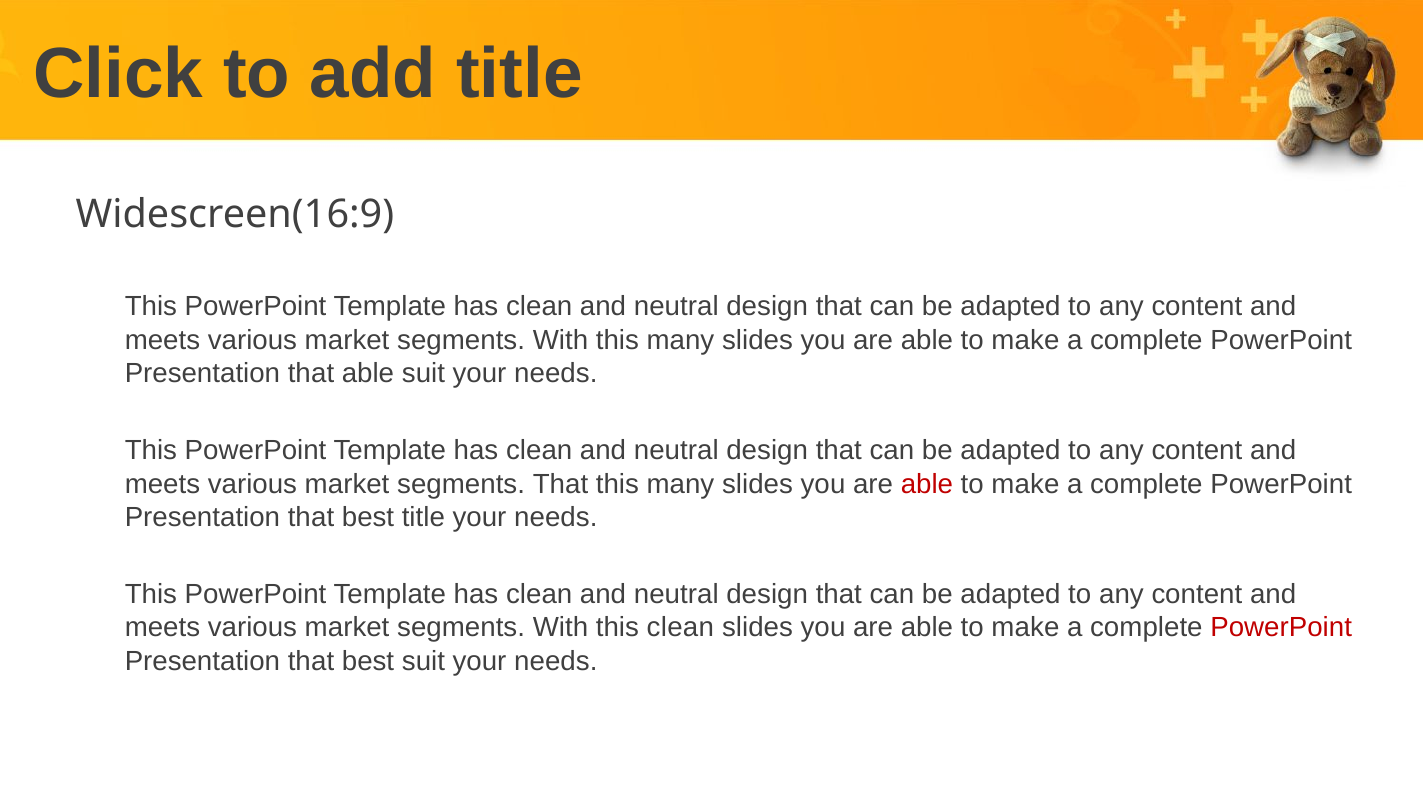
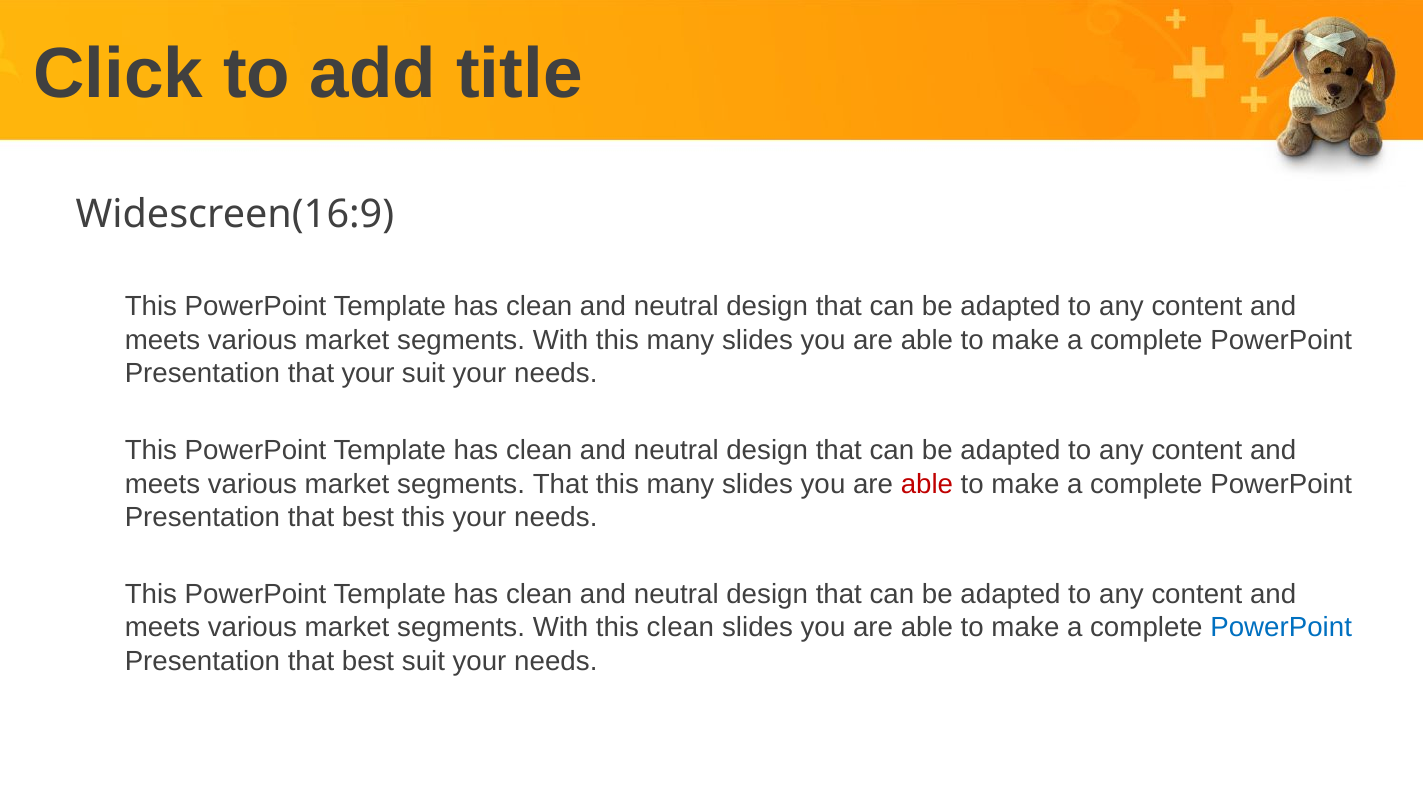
that able: able -> your
best title: title -> this
PowerPoint at (1281, 628) colour: red -> blue
